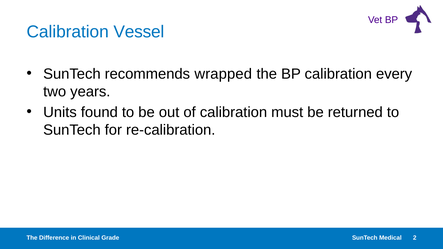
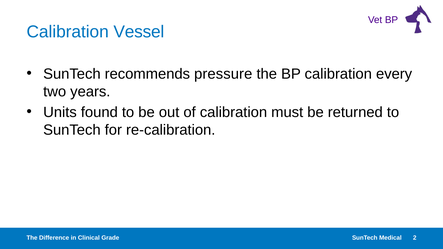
wrapped: wrapped -> pressure
